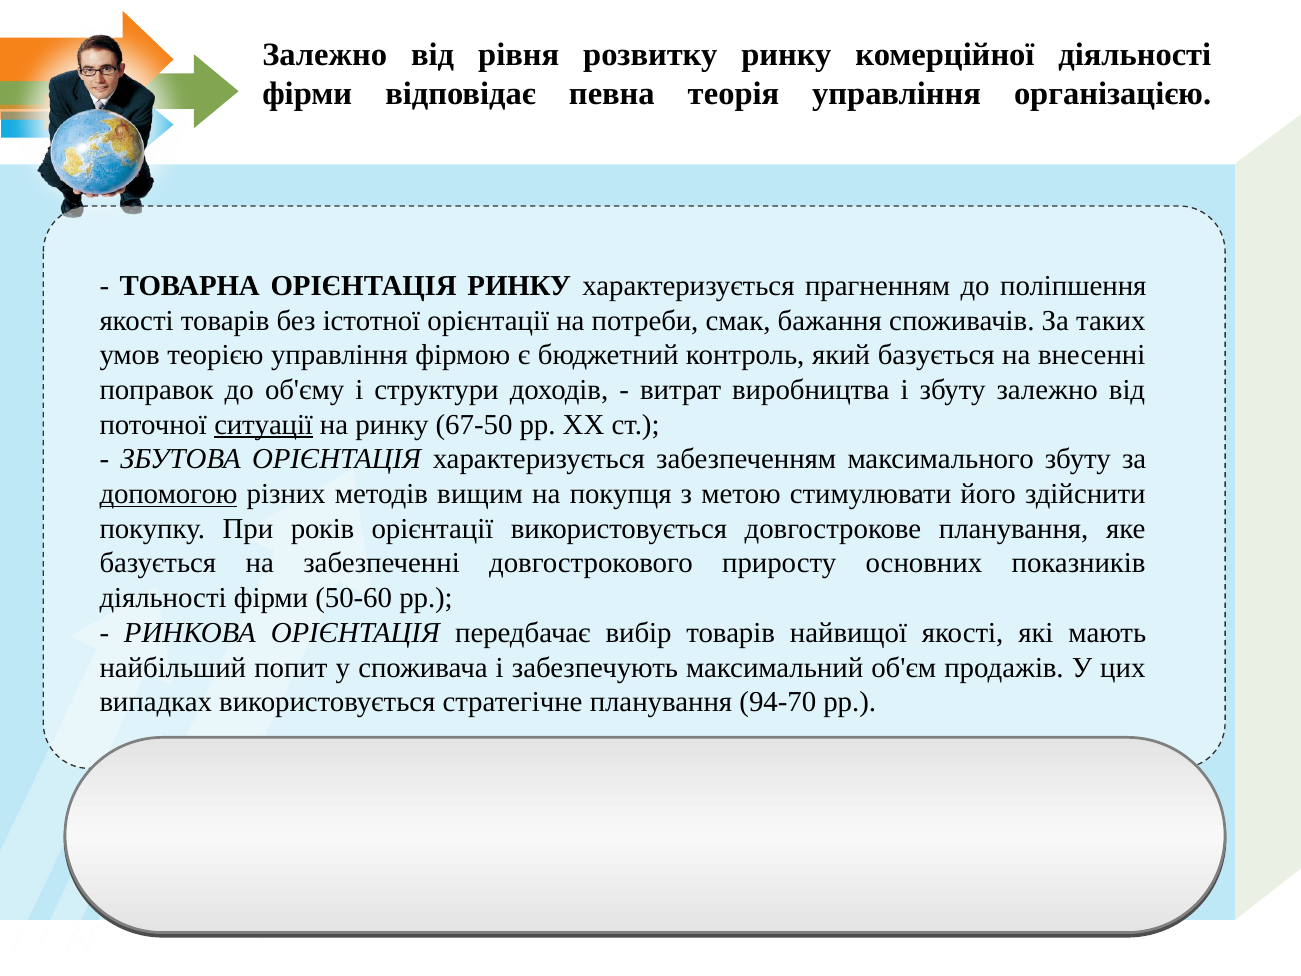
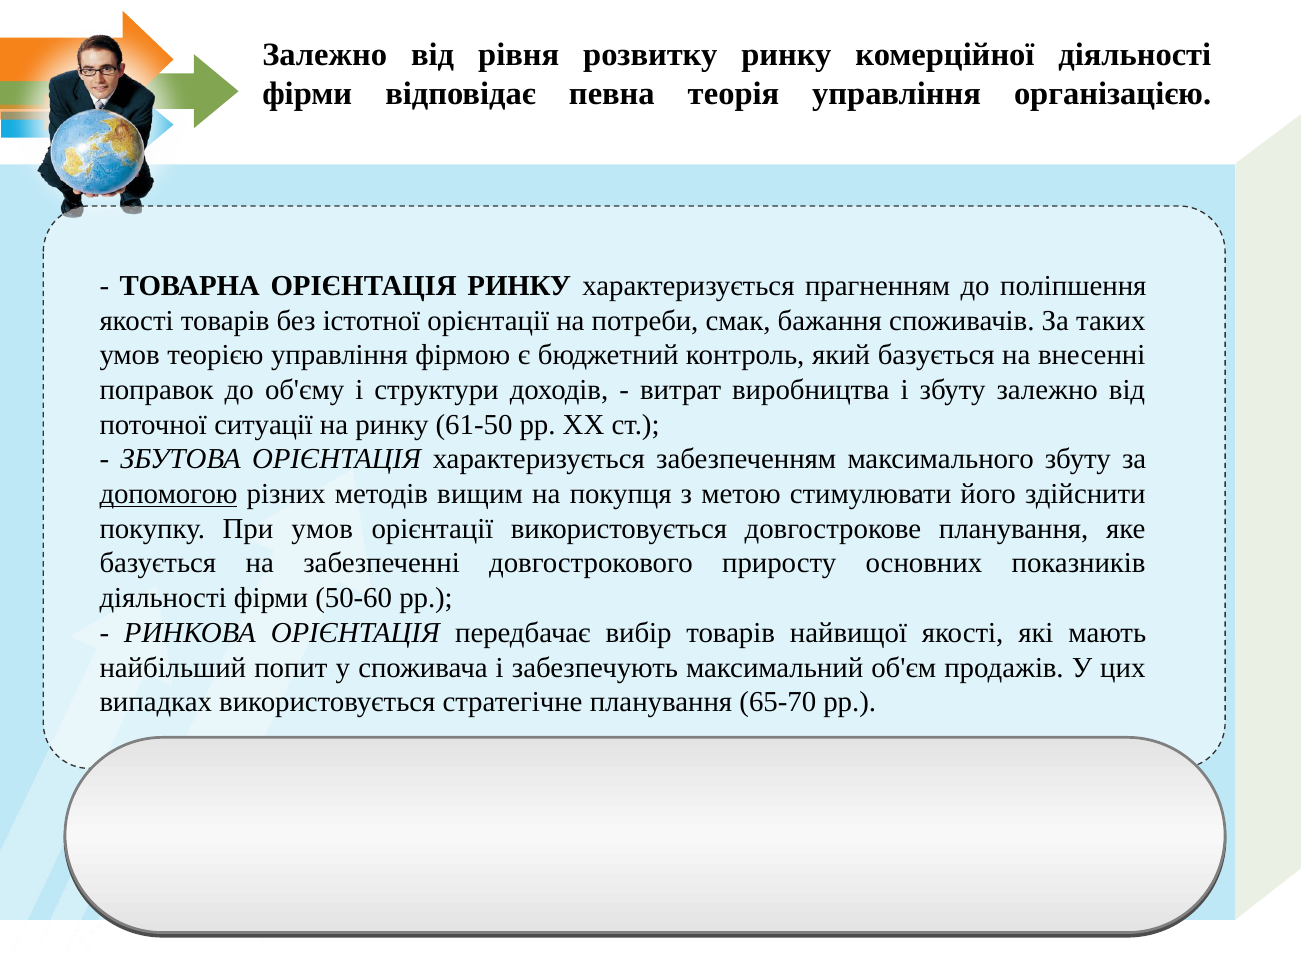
ситуації underline: present -> none
67-50: 67-50 -> 61-50
При років: років -> умов
94-70: 94-70 -> 65-70
